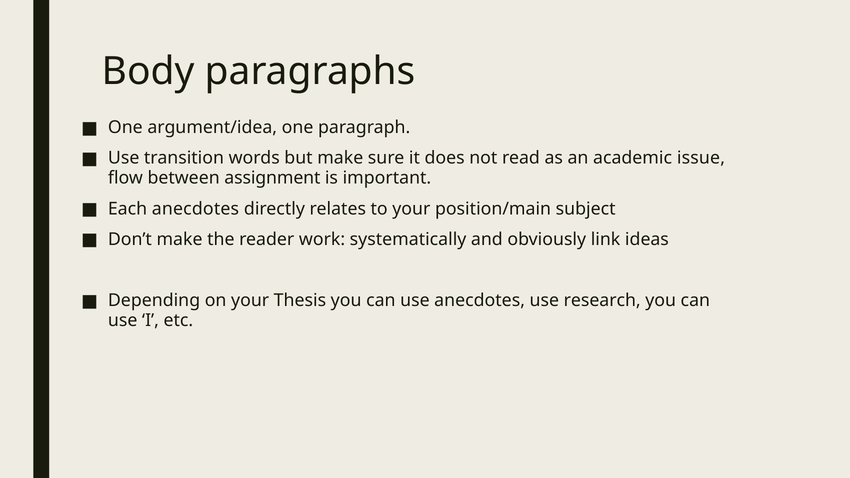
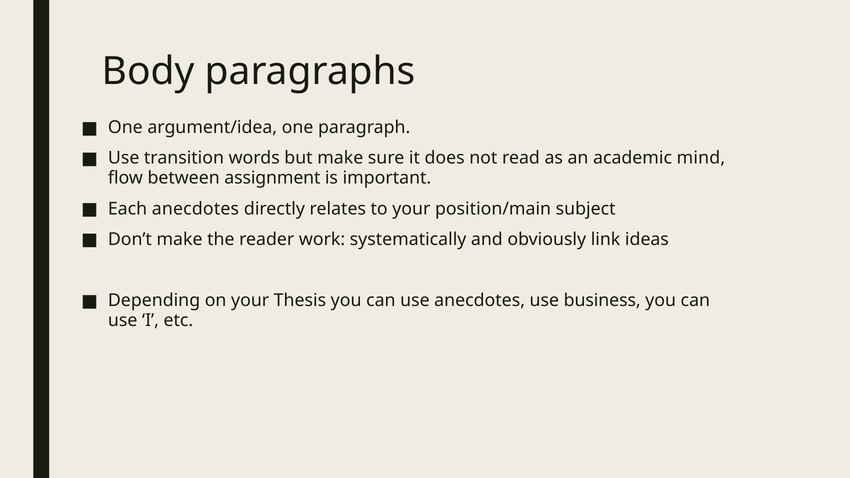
issue: issue -> mind
research: research -> business
